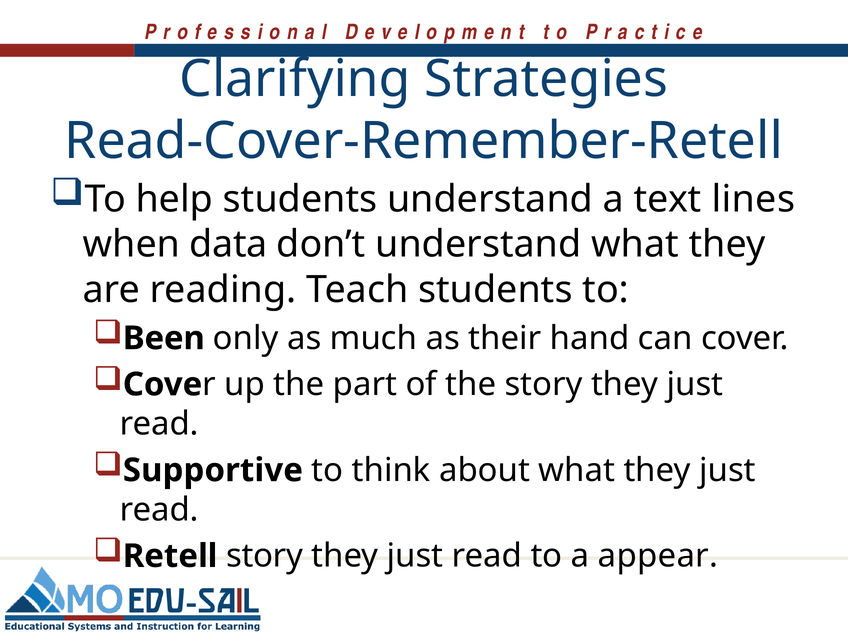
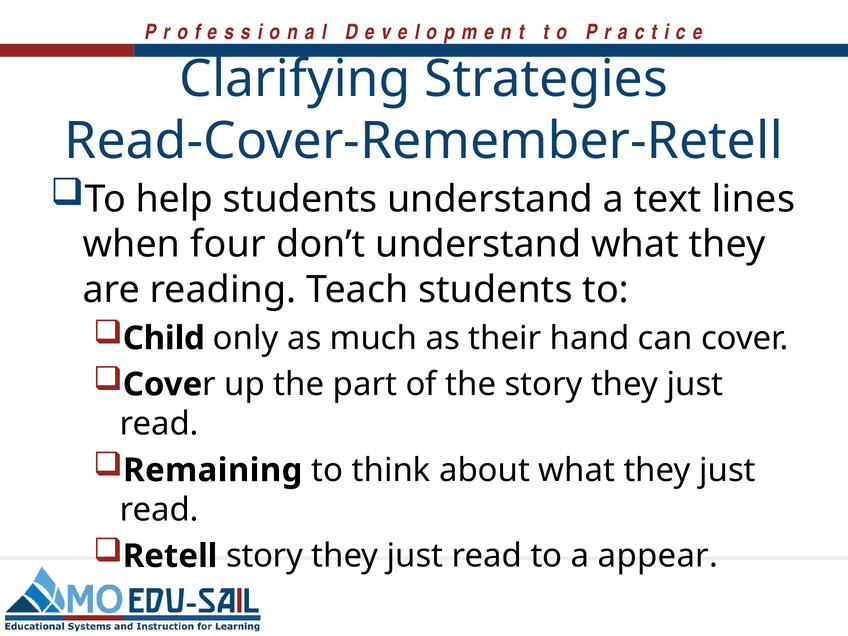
data: data -> four
Been: Been -> Child
Supportive: Supportive -> Remaining
